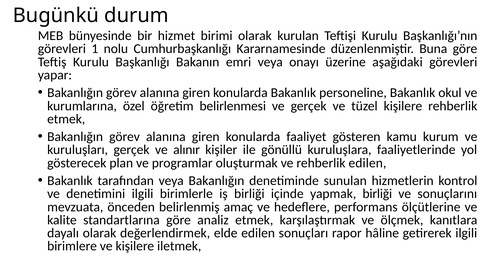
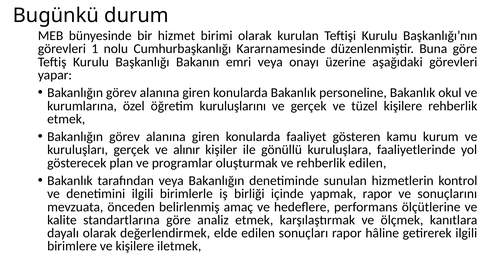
belirlenmesi: belirlenmesi -> kuruluşlarını
yapmak birliği: birliği -> rapor
